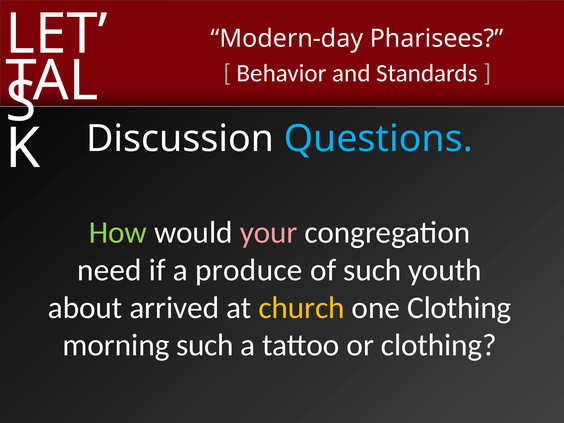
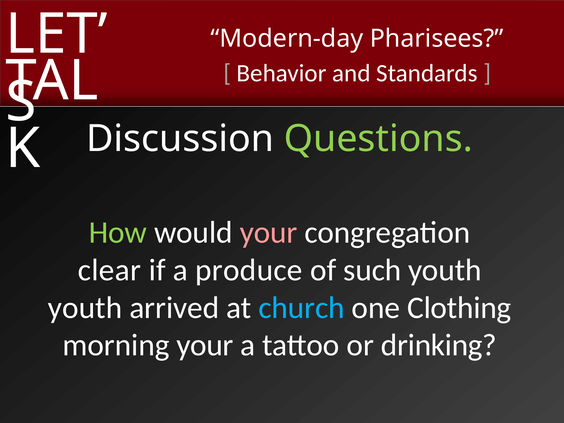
Questions colour: light blue -> light green
need: need -> clear
about at (85, 308): about -> youth
church colour: yellow -> light blue
morning such: such -> your
or clothing: clothing -> drinking
